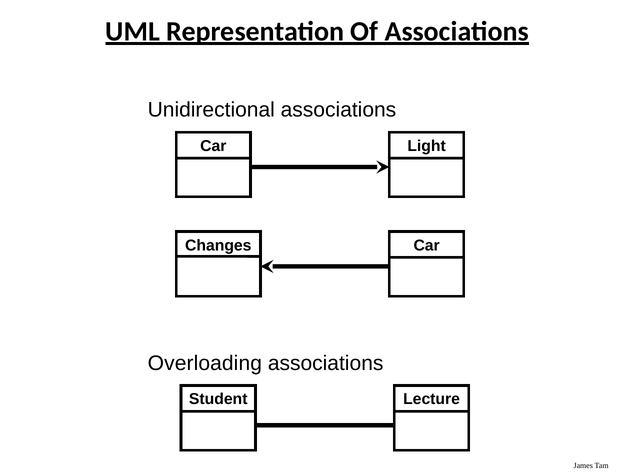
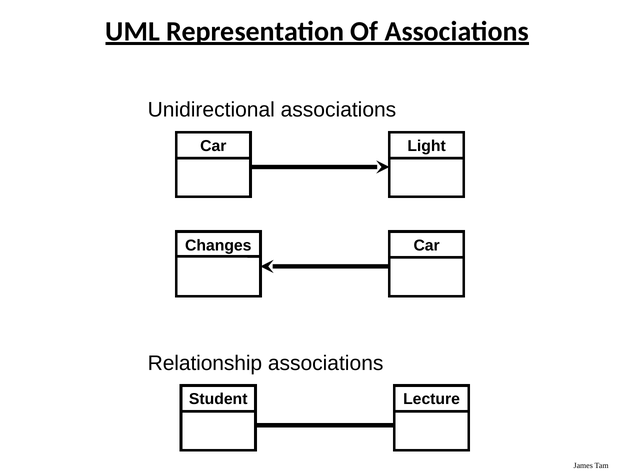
Overloading: Overloading -> Relationship
